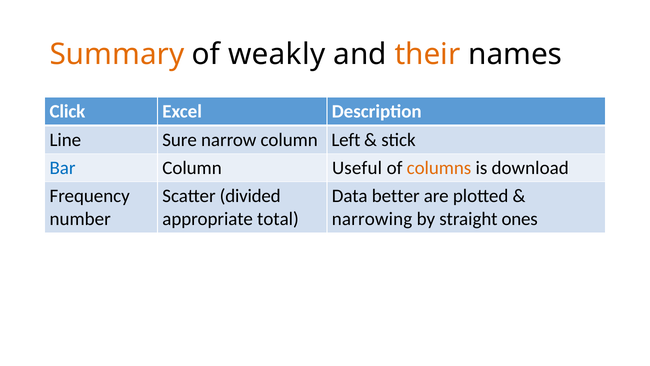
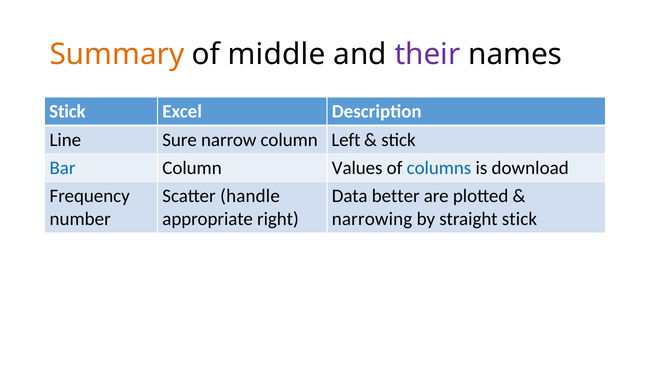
weakly: weakly -> middle
their colour: orange -> purple
Click at (67, 112): Click -> Stick
Useful: Useful -> Values
columns colour: orange -> blue
divided: divided -> handle
total: total -> right
straight ones: ones -> stick
